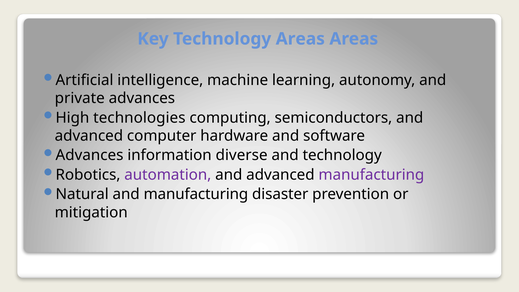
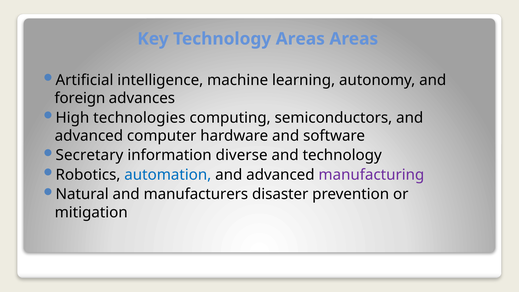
private: private -> foreign
Advances at (90, 155): Advances -> Secretary
automation colour: purple -> blue
and manufacturing: manufacturing -> manufacturers
